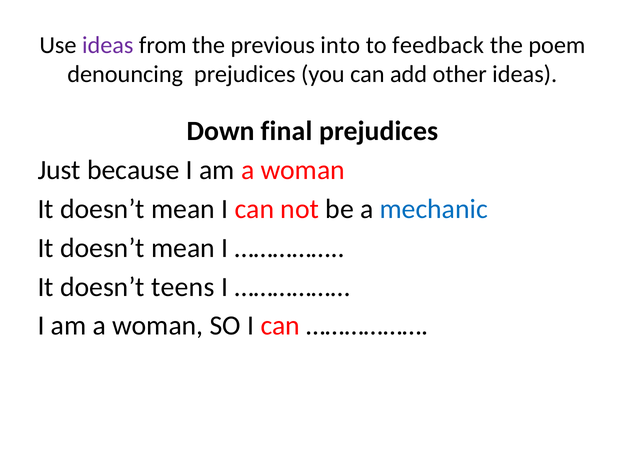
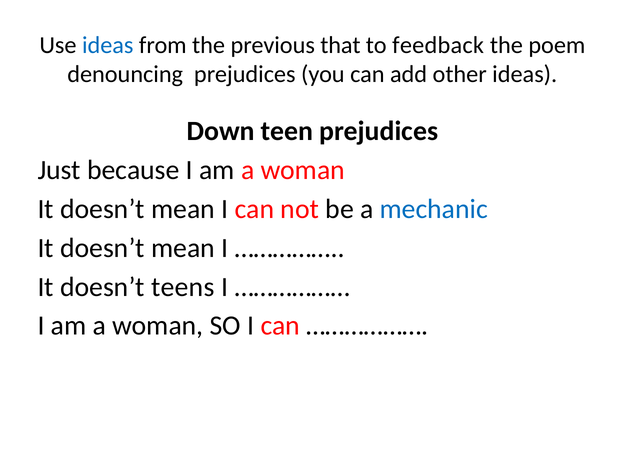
ideas at (108, 45) colour: purple -> blue
into: into -> that
final: final -> teen
